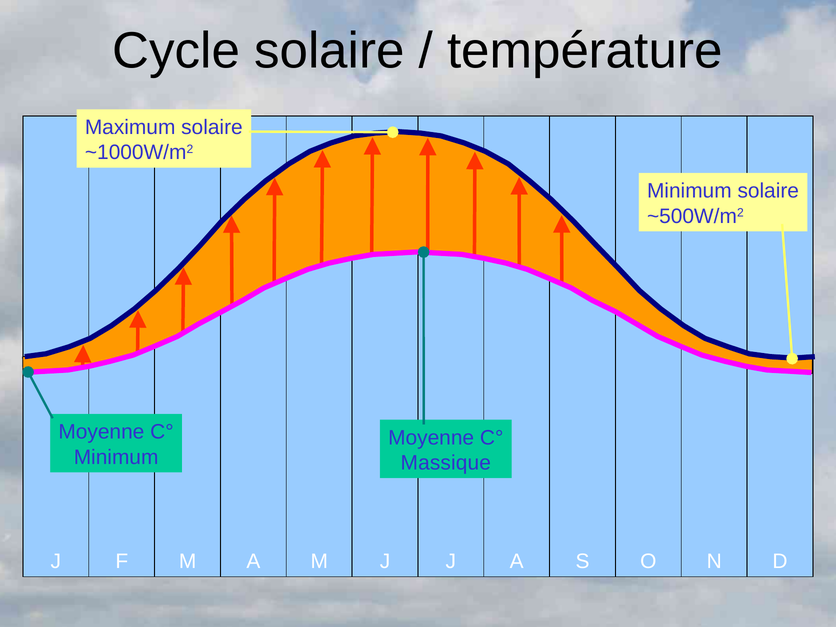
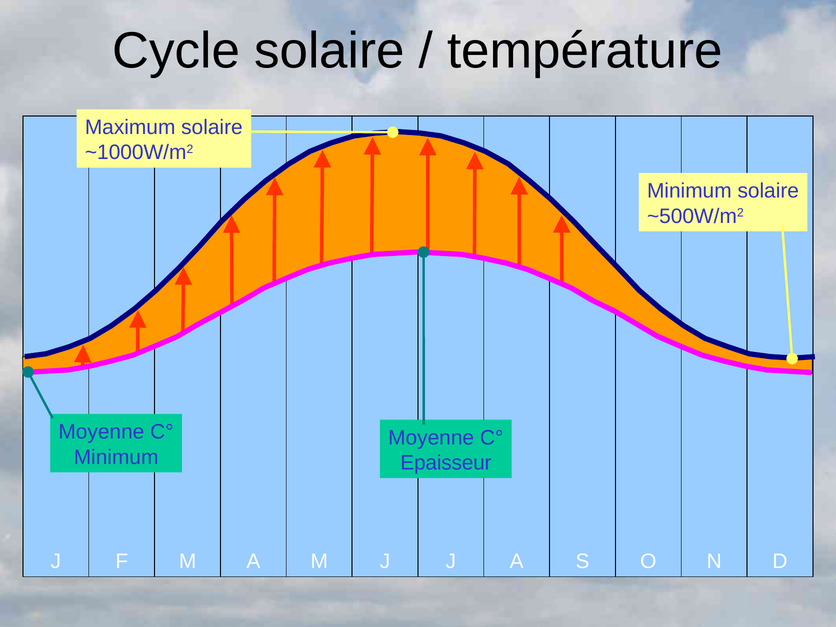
Massique: Massique -> Epaisseur
